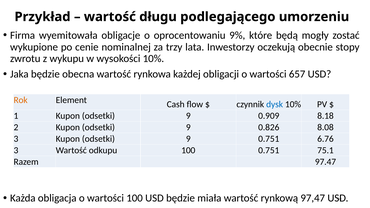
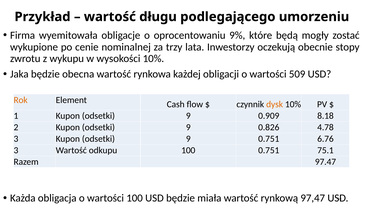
657: 657 -> 509
dysk colour: blue -> orange
8.08: 8.08 -> 4.78
